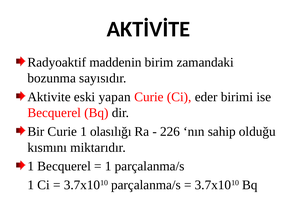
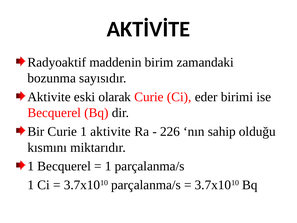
yapan: yapan -> olarak
1 olasılığı: olasılığı -> aktivite
